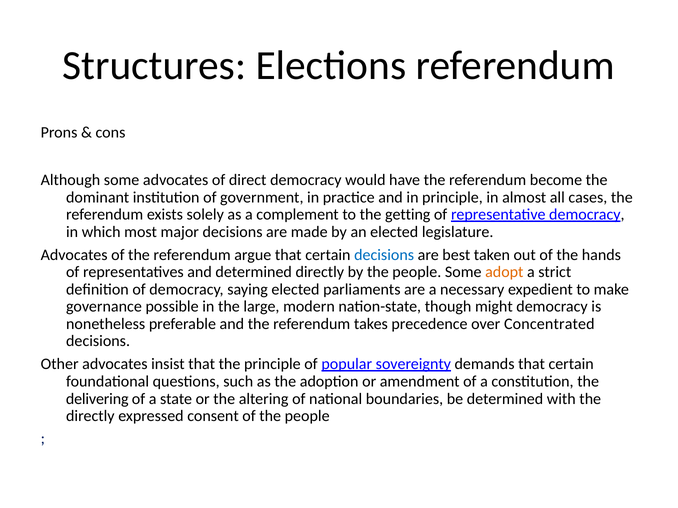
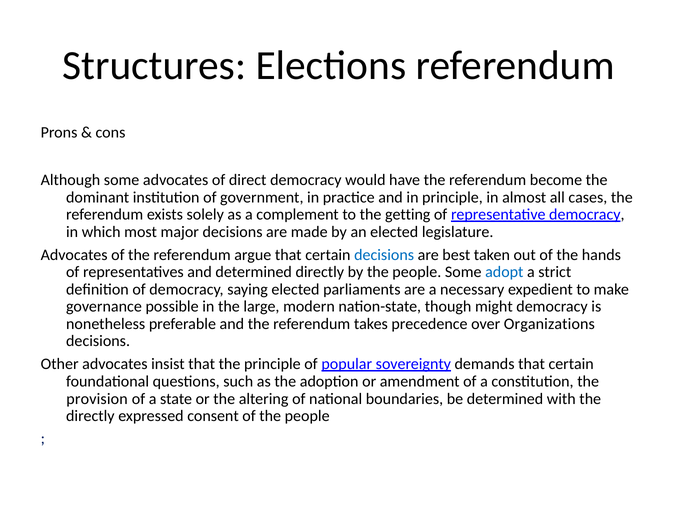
adopt colour: orange -> blue
Concentrated: Concentrated -> Organizations
delivering: delivering -> provision
